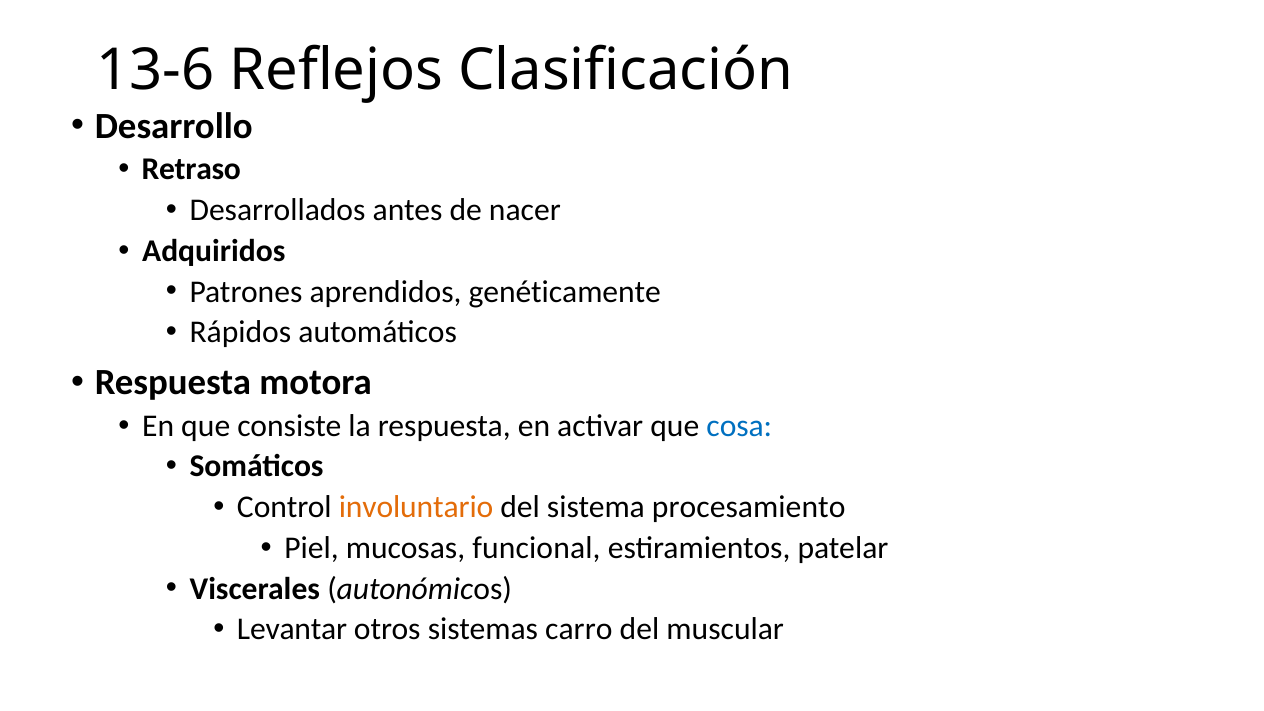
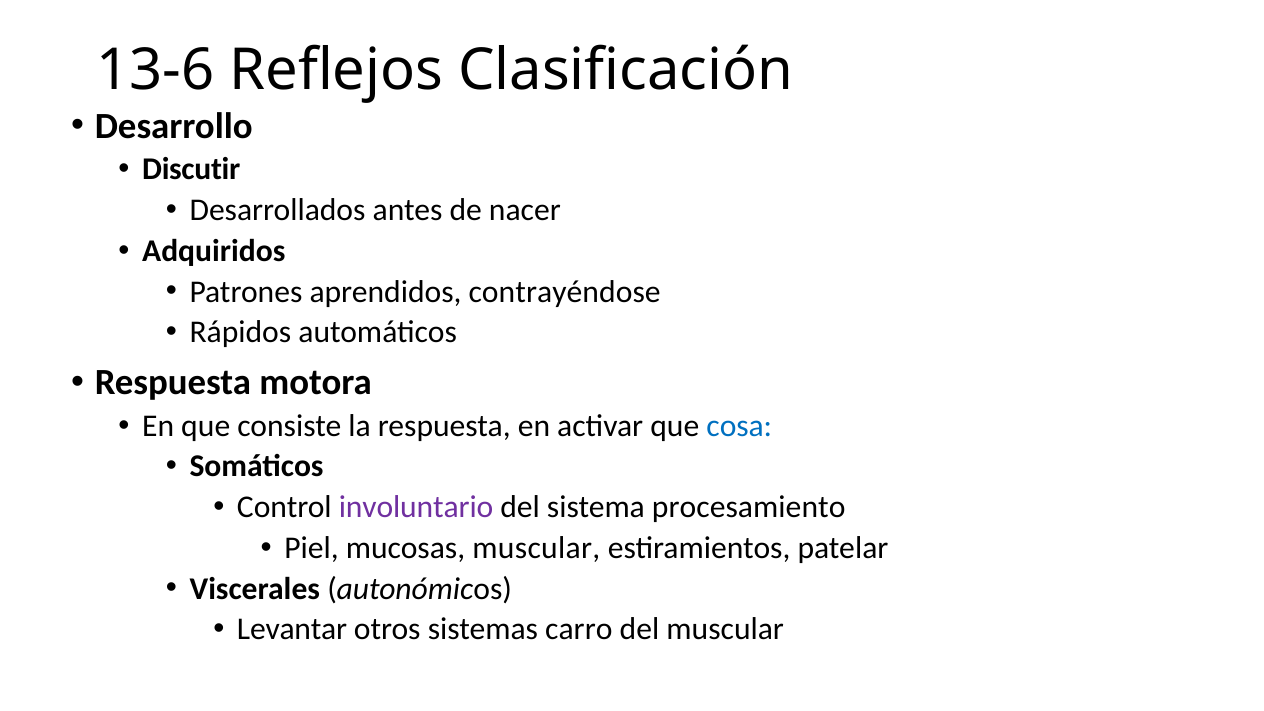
Retraso: Retraso -> Discutir
genéticamente: genéticamente -> contrayéndose
involuntario colour: orange -> purple
mucosas funcional: funcional -> muscular
